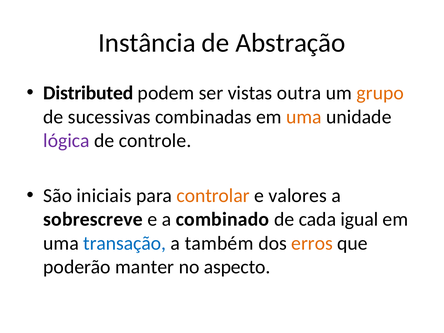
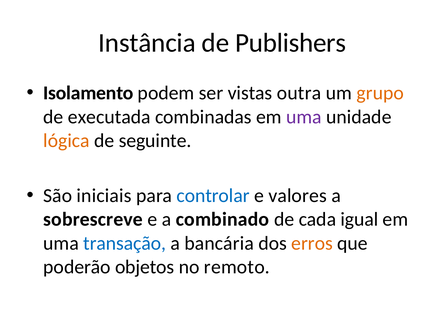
Abstração: Abstração -> Publishers
Distributed: Distributed -> Isolamento
sucessivas: sucessivas -> executada
uma at (304, 117) colour: orange -> purple
lógica colour: purple -> orange
controle: controle -> seguinte
controlar colour: orange -> blue
também: também -> bancária
manter: manter -> objetos
aspecto: aspecto -> remoto
